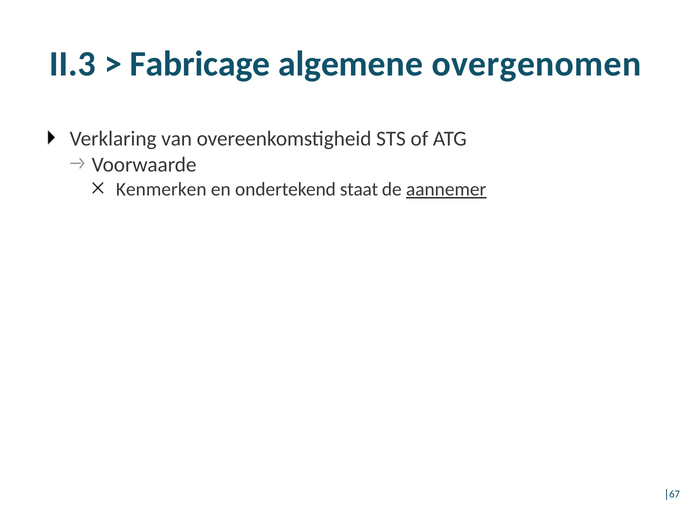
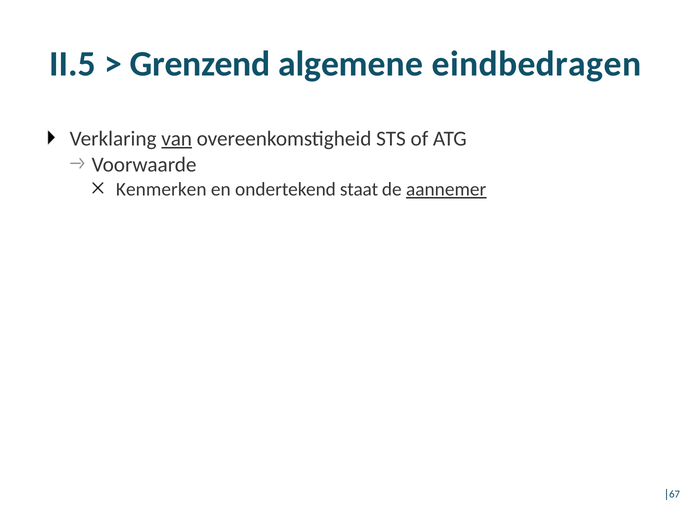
II.3: II.3 -> II.5
Fabricage: Fabricage -> Grenzend
overgenomen: overgenomen -> eindbedragen
van underline: none -> present
